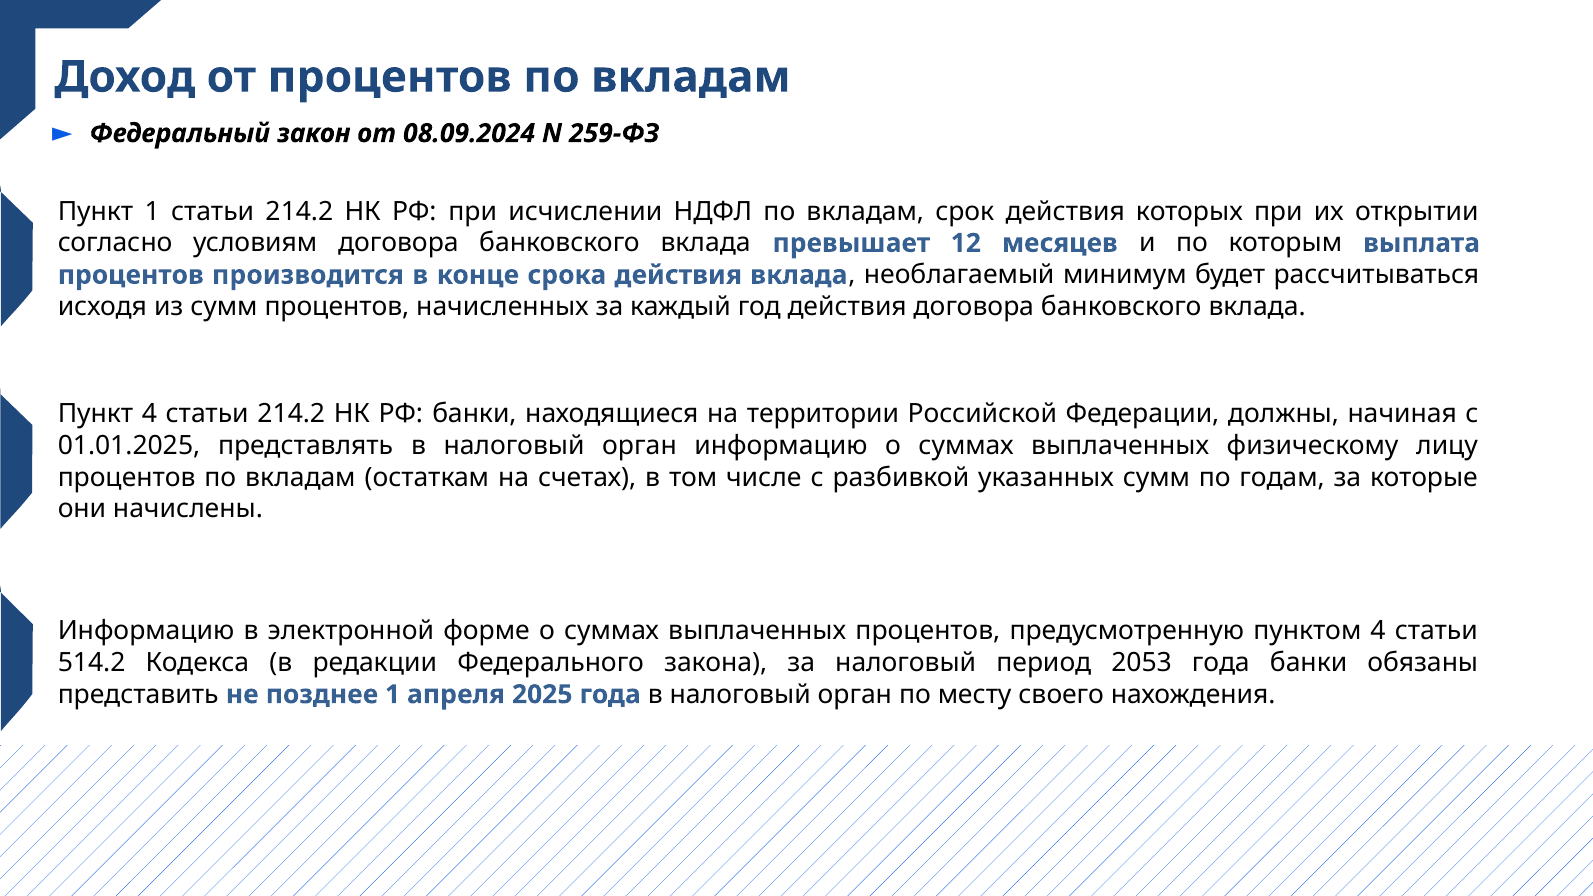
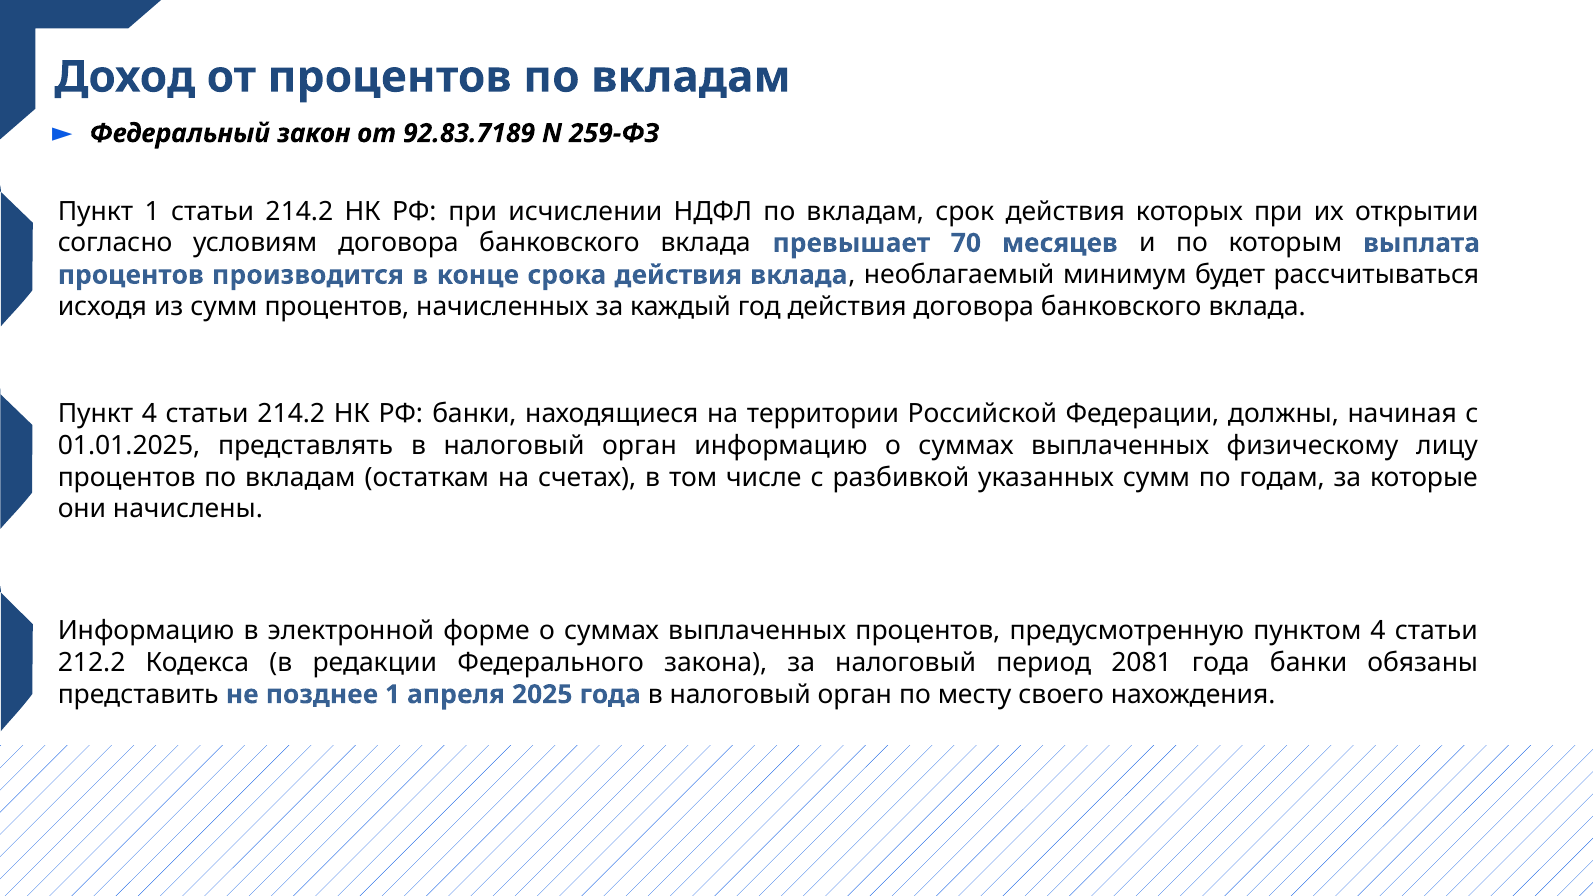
08.09.2024: 08.09.2024 -> 92.83.7189
12: 12 -> 70
514.2: 514.2 -> 212.2
2053: 2053 -> 2081
